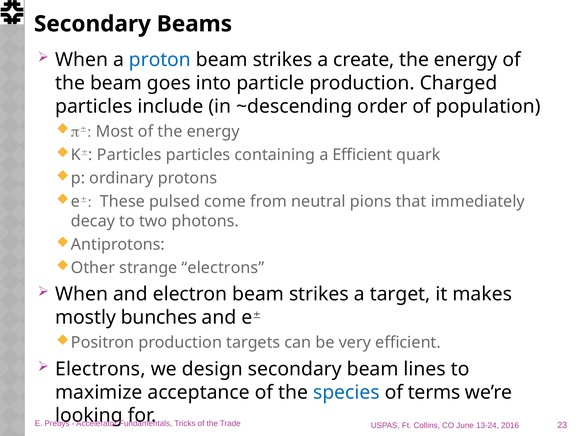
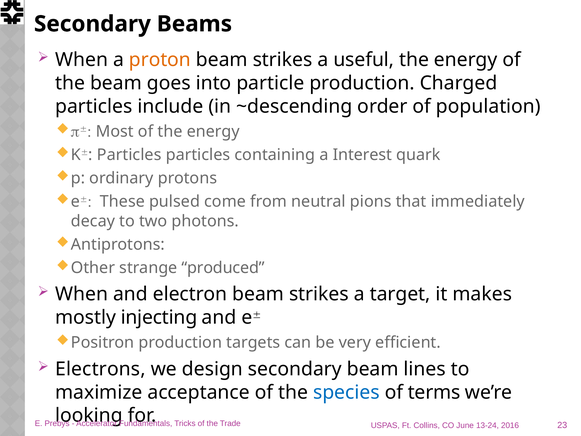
proton colour: blue -> orange
create: create -> useful
a Efficient: Efficient -> Interest
strange electrons: electrons -> produced
bunches: bunches -> injecting
